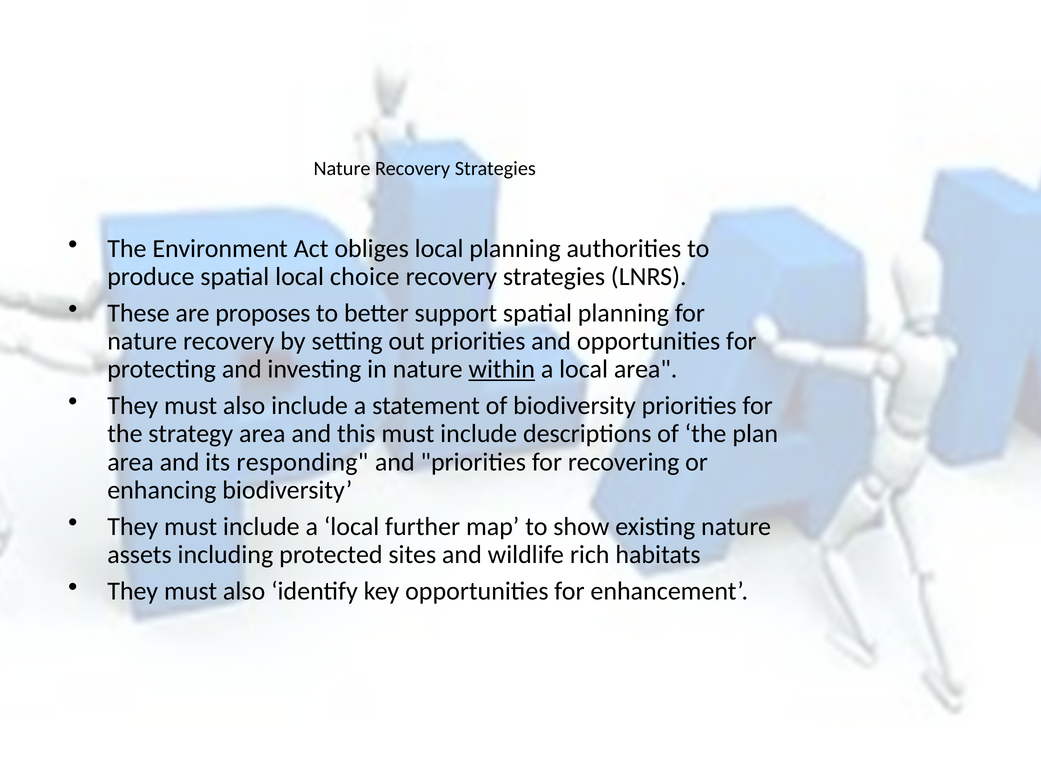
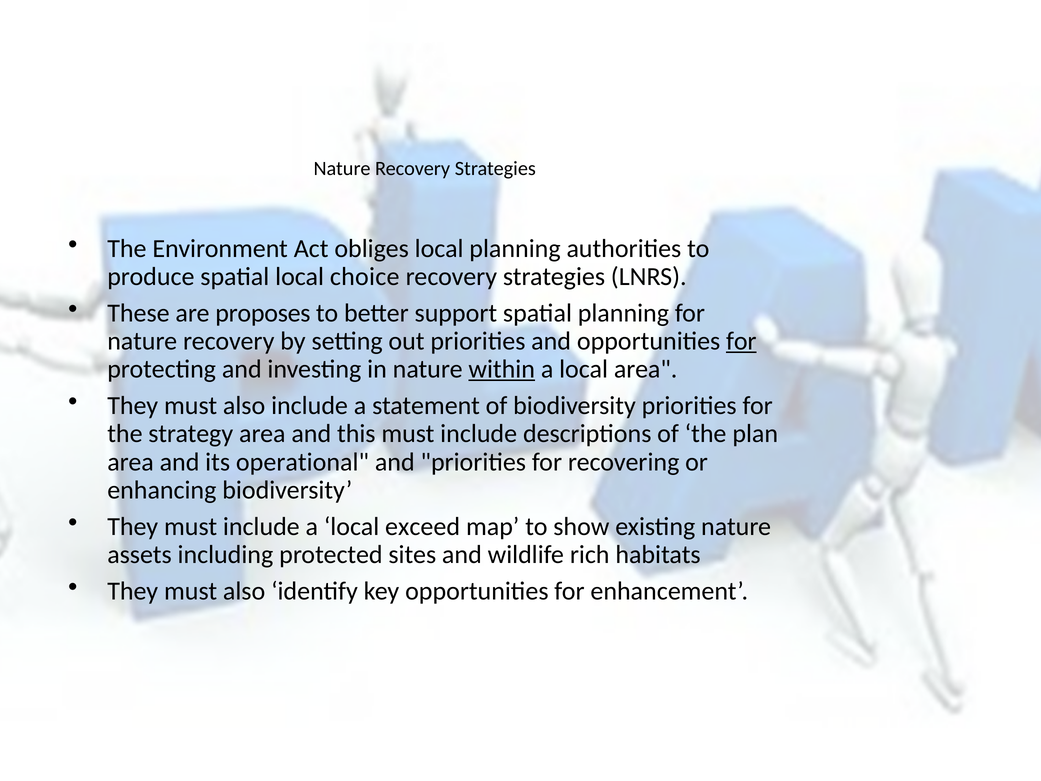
for at (741, 341) underline: none -> present
responding: responding -> operational
further: further -> exceed
